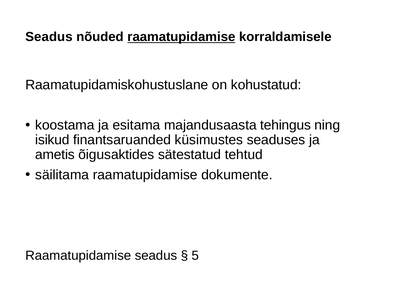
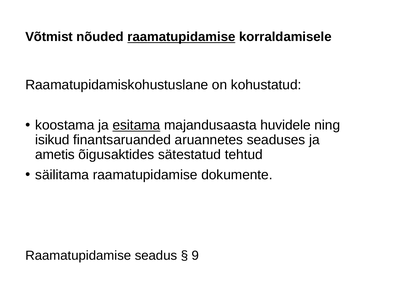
Seadus at (49, 37): Seadus -> Võtmist
esitama underline: none -> present
tehingus: tehingus -> huvidele
küsimustes: küsimustes -> aruannetes
5: 5 -> 9
